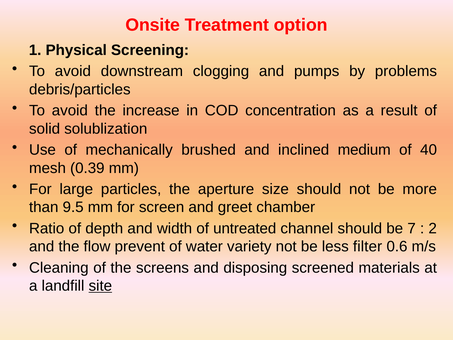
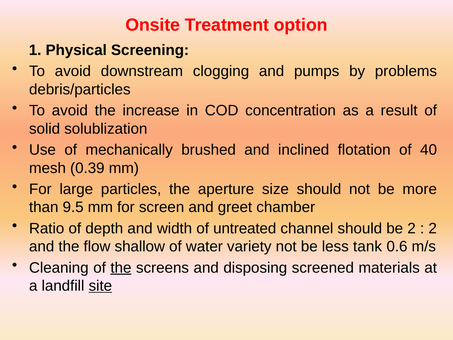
medium: medium -> flotation
be 7: 7 -> 2
prevent: prevent -> shallow
filter: filter -> tank
the at (121, 268) underline: none -> present
